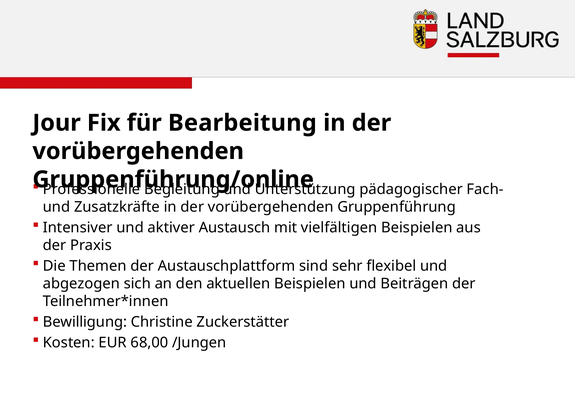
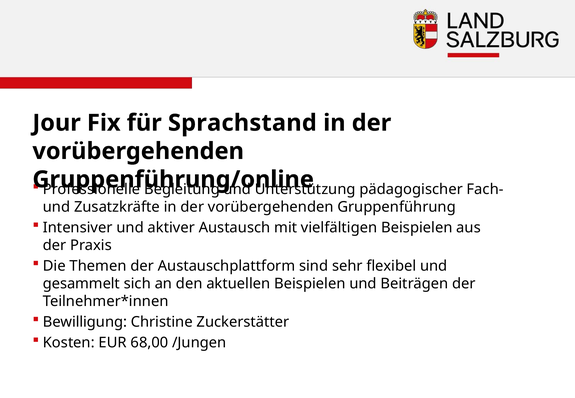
Bearbeitung: Bearbeitung -> Sprachstand
abgezogen: abgezogen -> gesammelt
